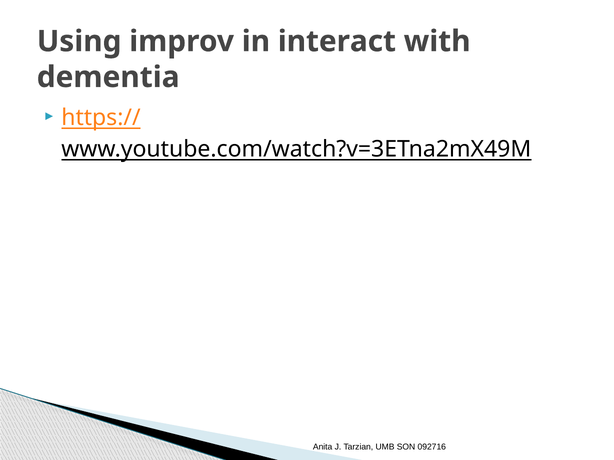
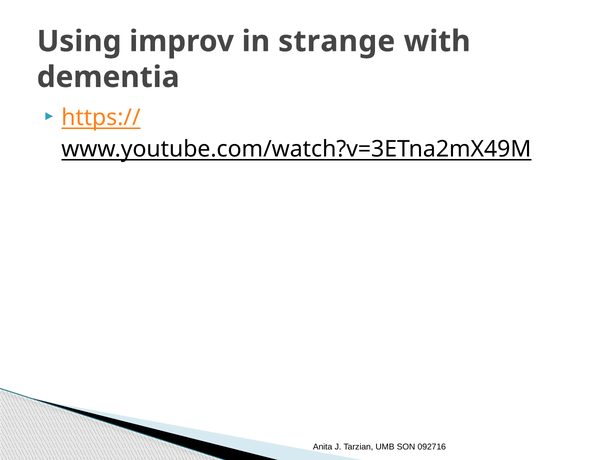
interact: interact -> strange
